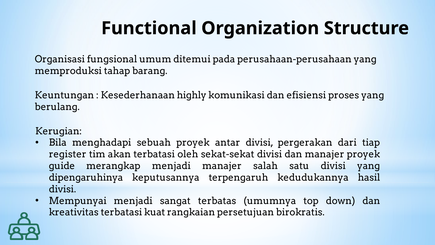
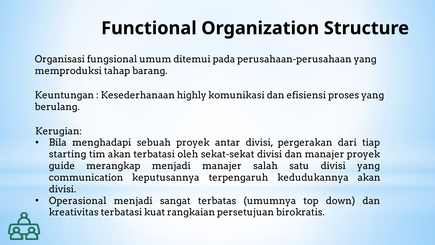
register: register -> starting
dipengaruhinya: dipengaruhinya -> communication
kedudukannya hasil: hasil -> akan
Mempunyai: Mempunyai -> Operasional
